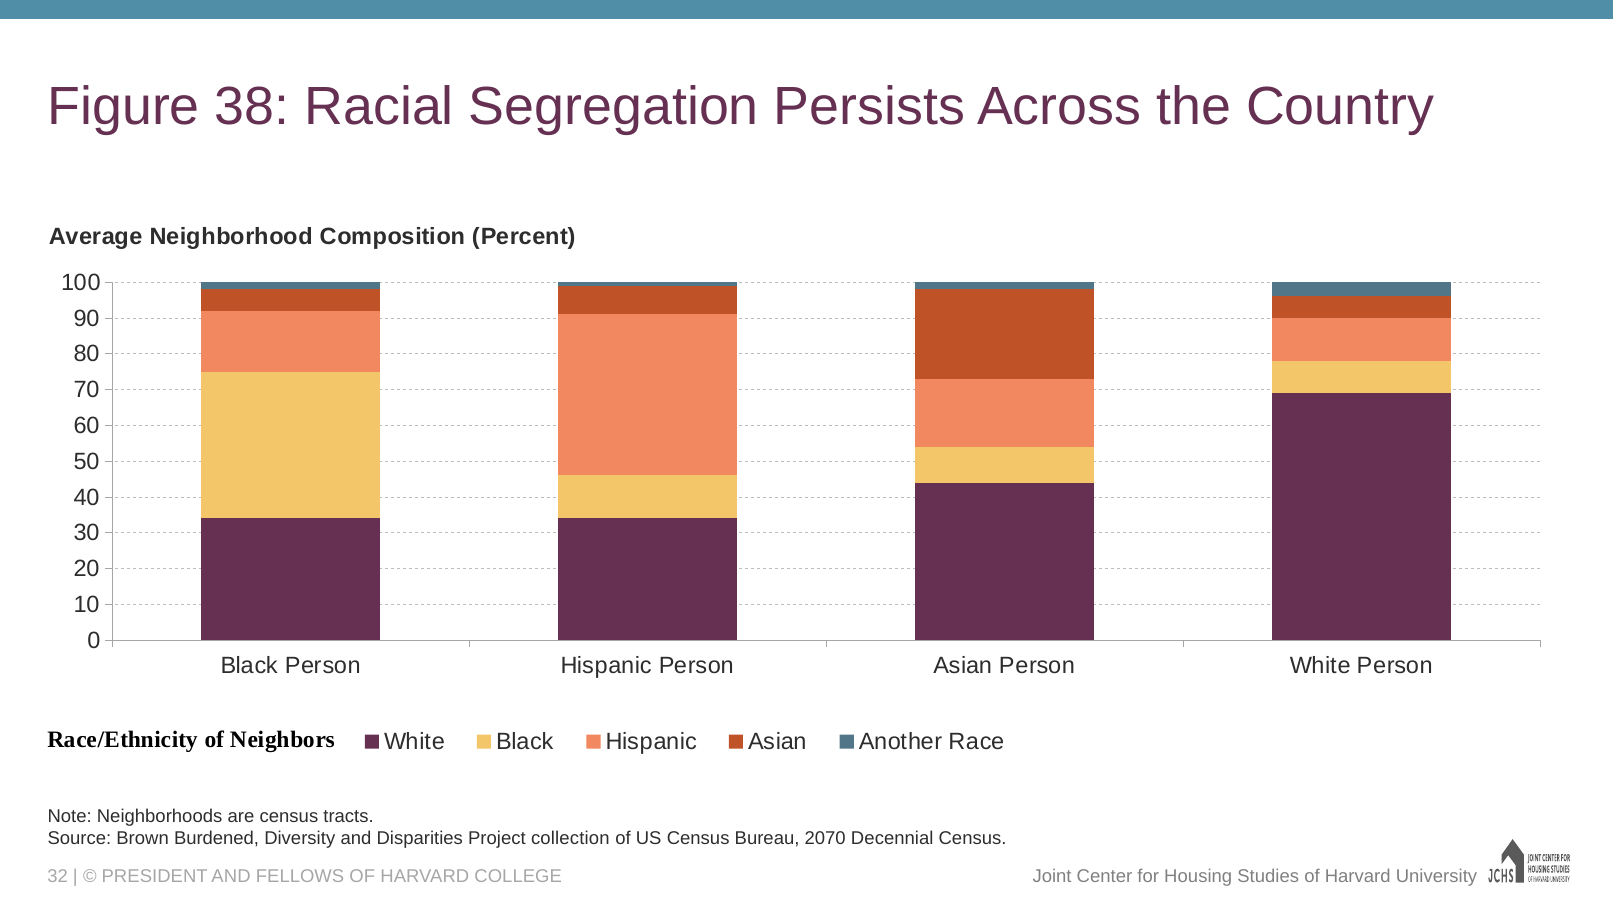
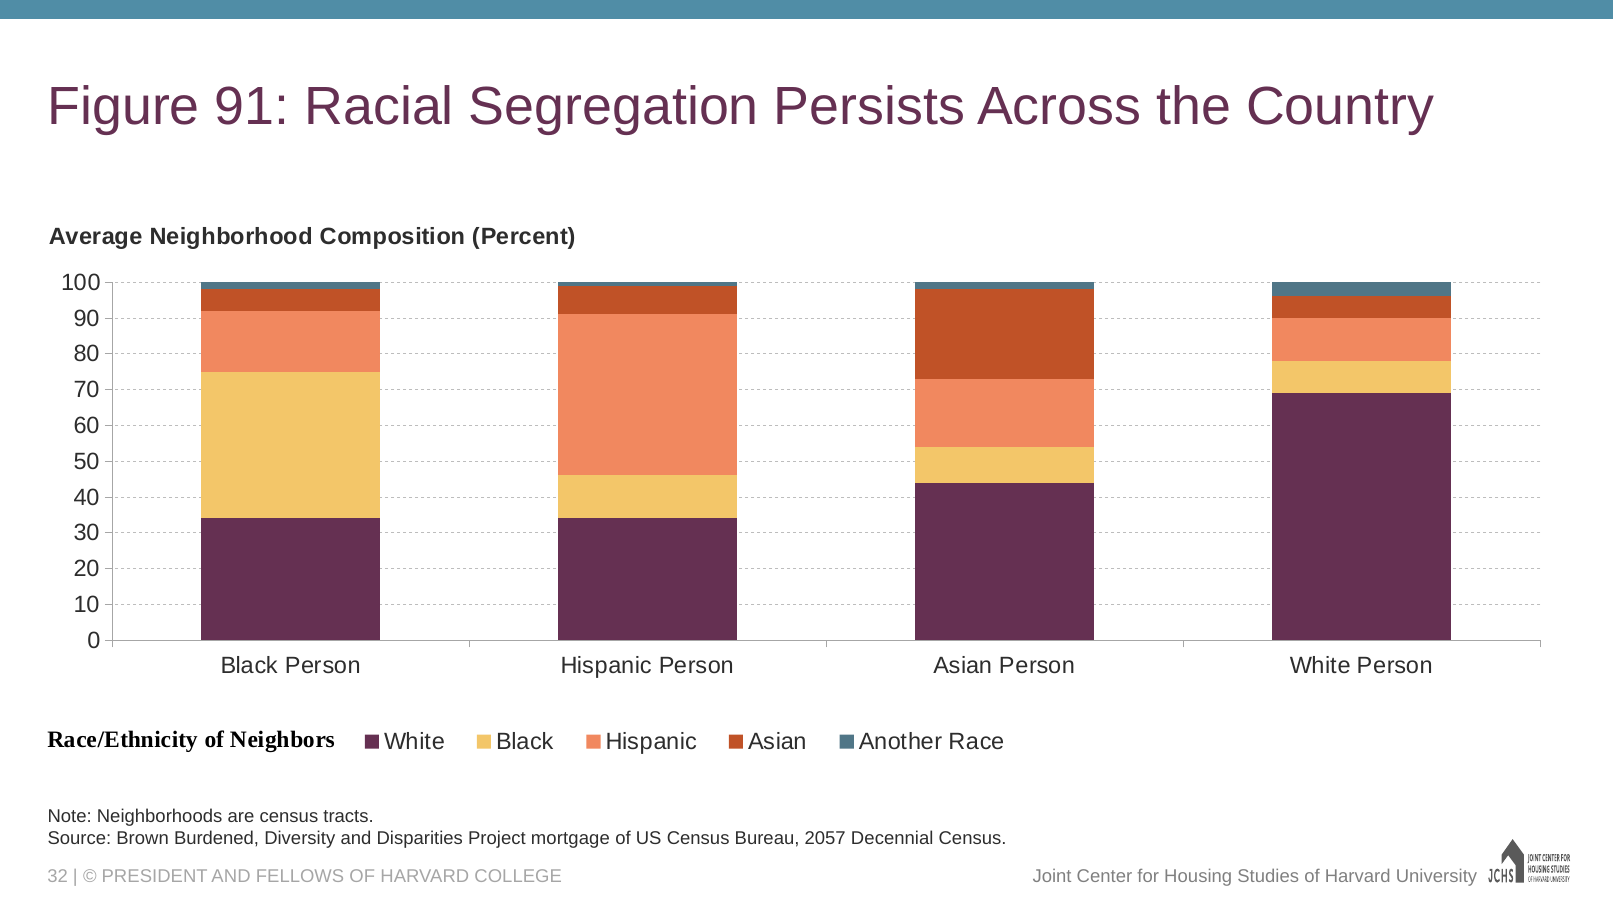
38: 38 -> 91
collection: collection -> mortgage
2070: 2070 -> 2057
